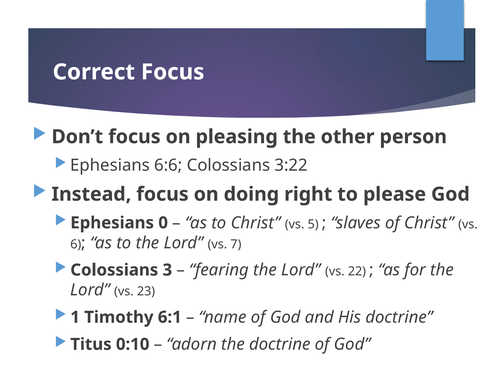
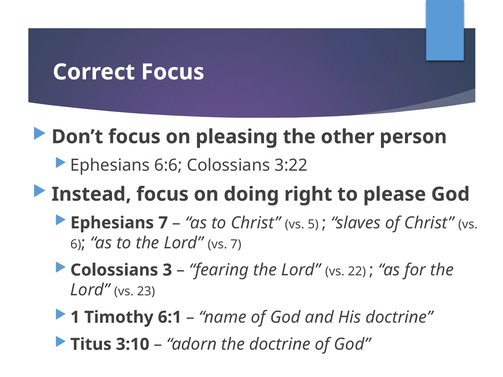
Ephesians 0: 0 -> 7
0:10: 0:10 -> 3:10
